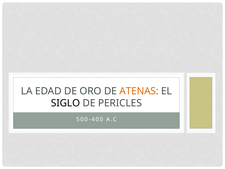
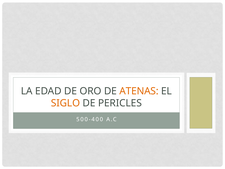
SIGLO colour: black -> orange
